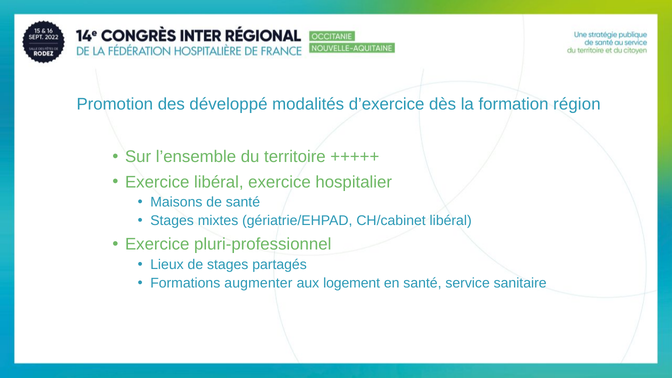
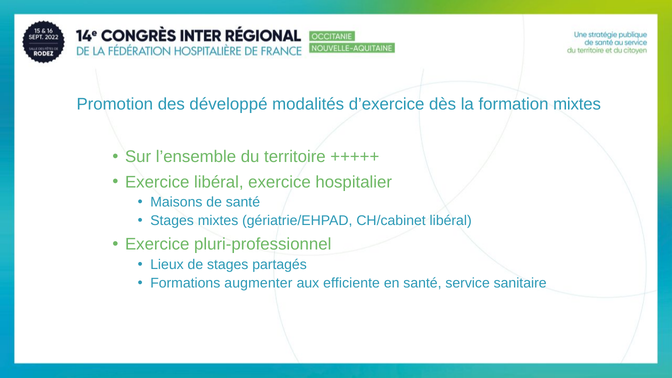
formation région: région -> mixtes
logement: logement -> efficiente
